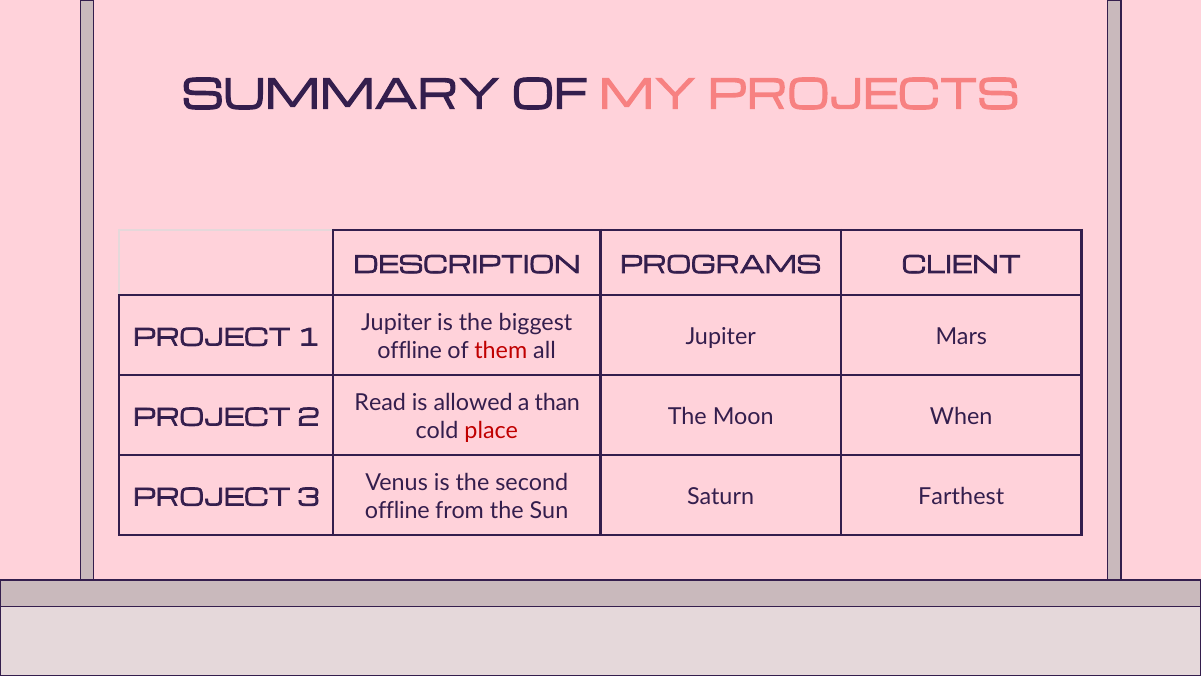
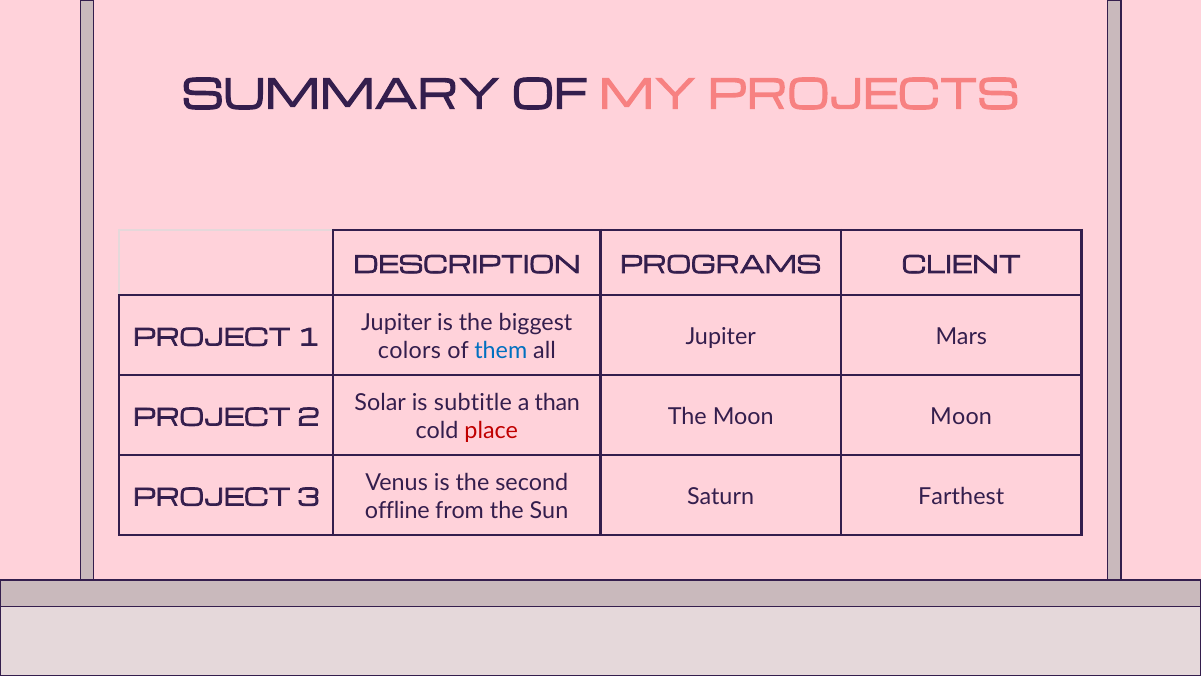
offline at (410, 350): offline -> colors
them colour: red -> blue
Read: Read -> Solar
allowed: allowed -> subtitle
Moon When: When -> Moon
